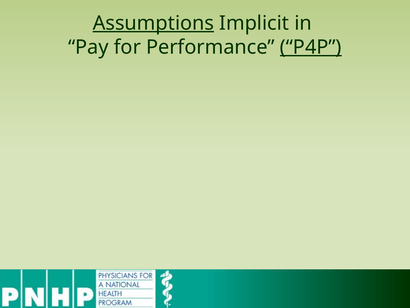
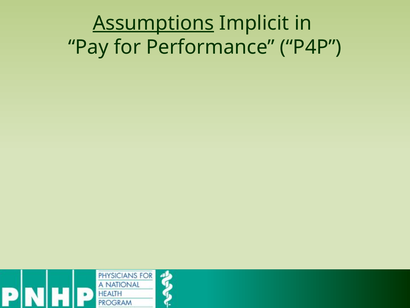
P4P underline: present -> none
